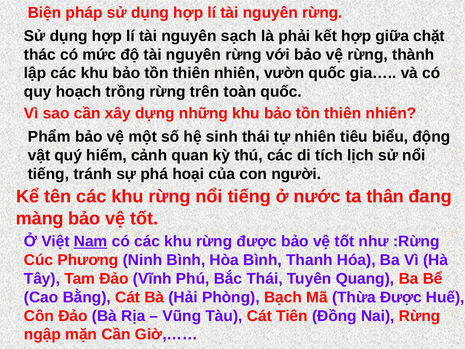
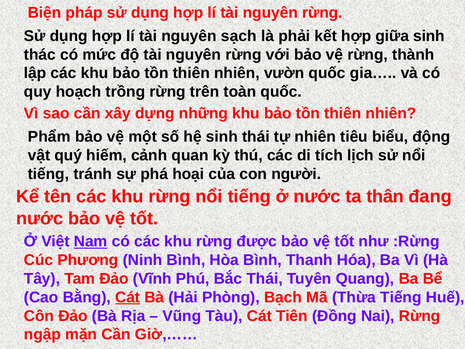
giữa chặt: chặt -> sinh
màng at (40, 218): màng -> nước
Cát at (128, 297) underline: none -> present
Thừa Được: Được -> Tiếng
